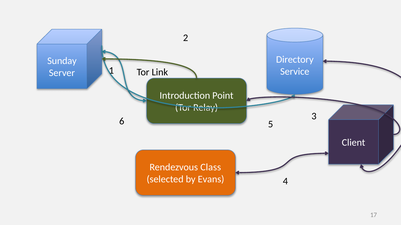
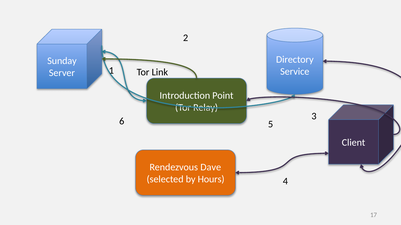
Class: Class -> Dave
Evans: Evans -> Hours
